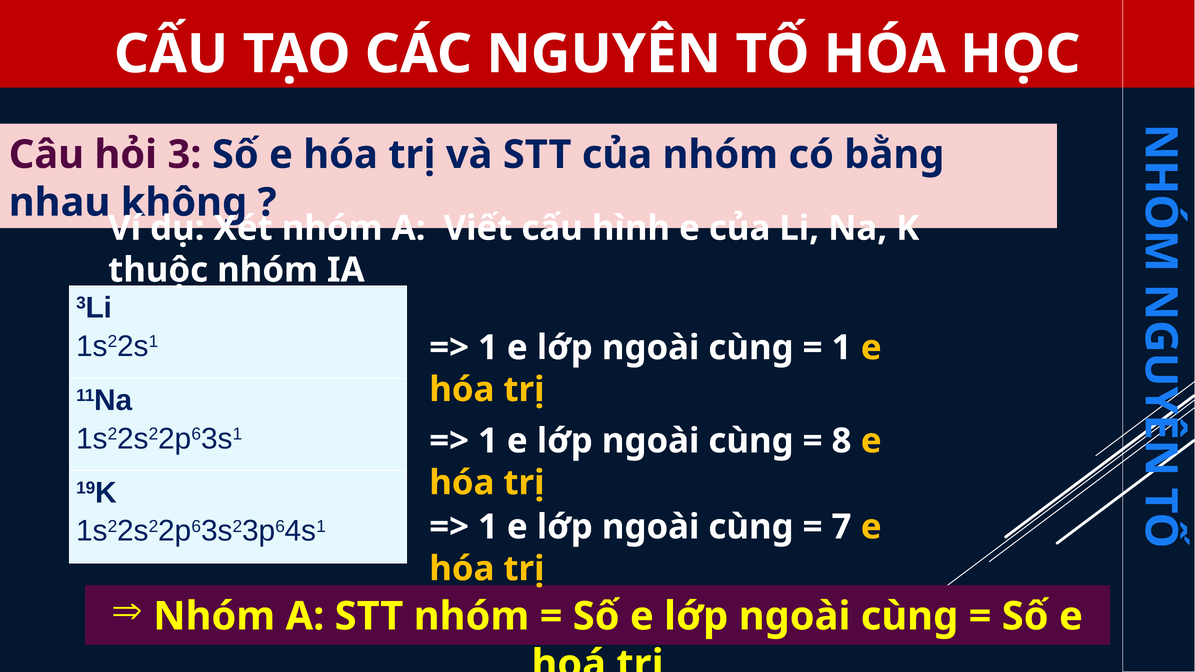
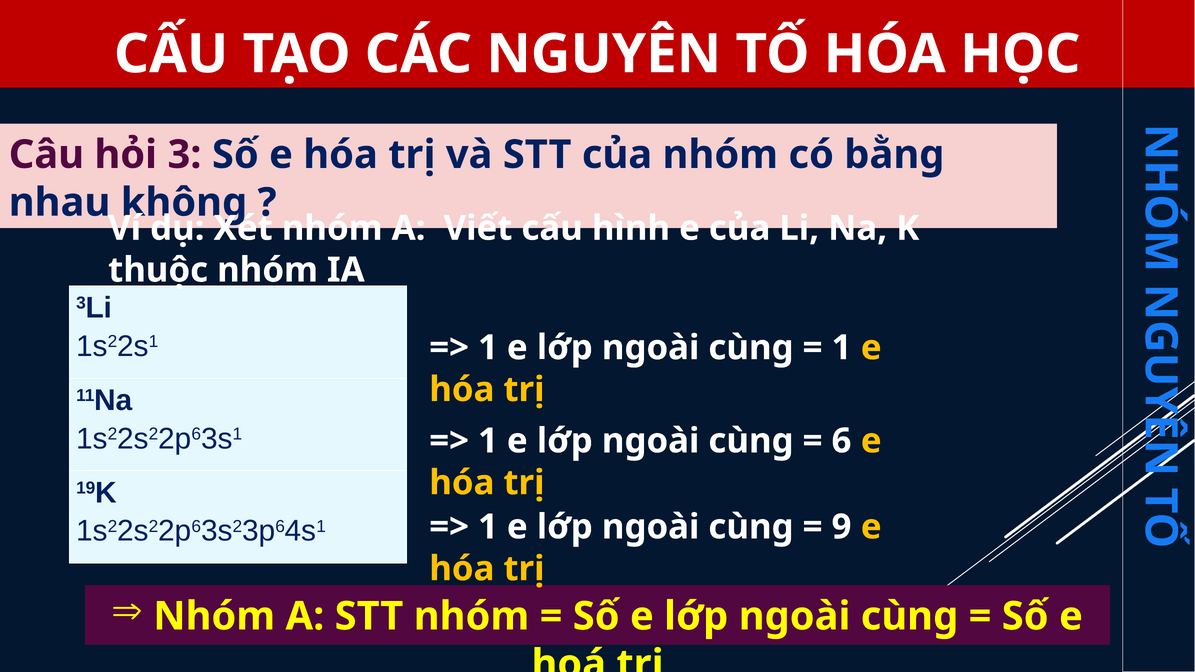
8: 8 -> 6
7: 7 -> 9
